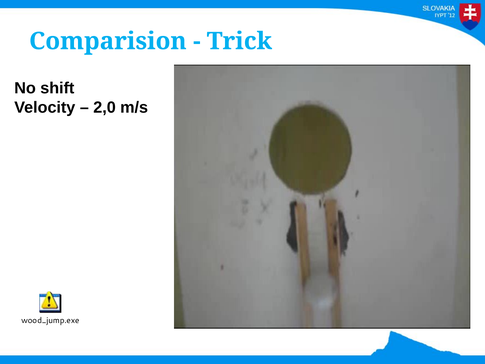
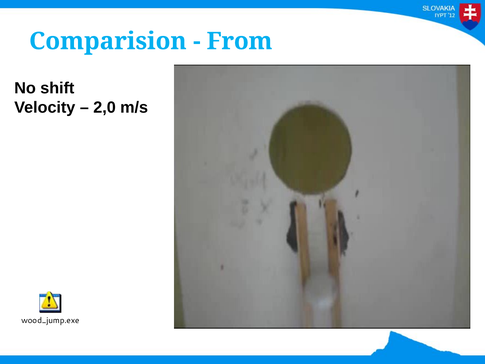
Trick: Trick -> From
